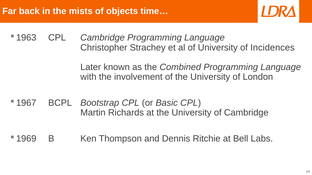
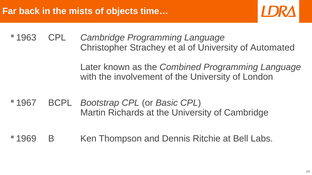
Incidences: Incidences -> Automated
